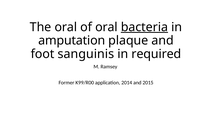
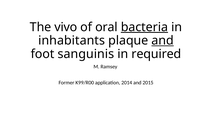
The oral: oral -> vivo
amputation: amputation -> inhabitants
and at (163, 40) underline: none -> present
